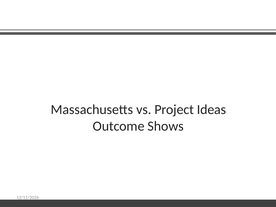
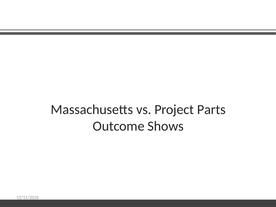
Ideas: Ideas -> Parts
